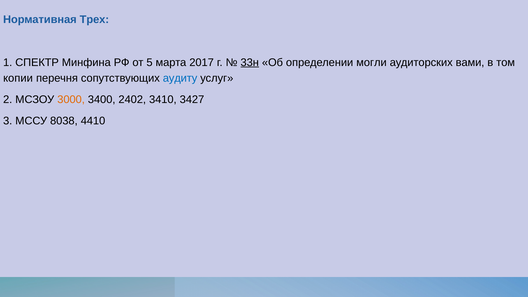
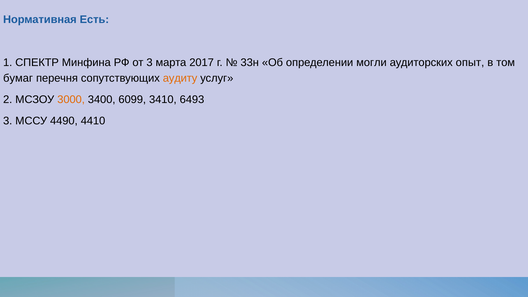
Трех: Трех -> Есть
от 5: 5 -> 3
33н underline: present -> none
вами: вами -> опыт
копии: копии -> бумаг
аудиту colour: blue -> orange
2402: 2402 -> 6099
3427: 3427 -> 6493
8038: 8038 -> 4490
